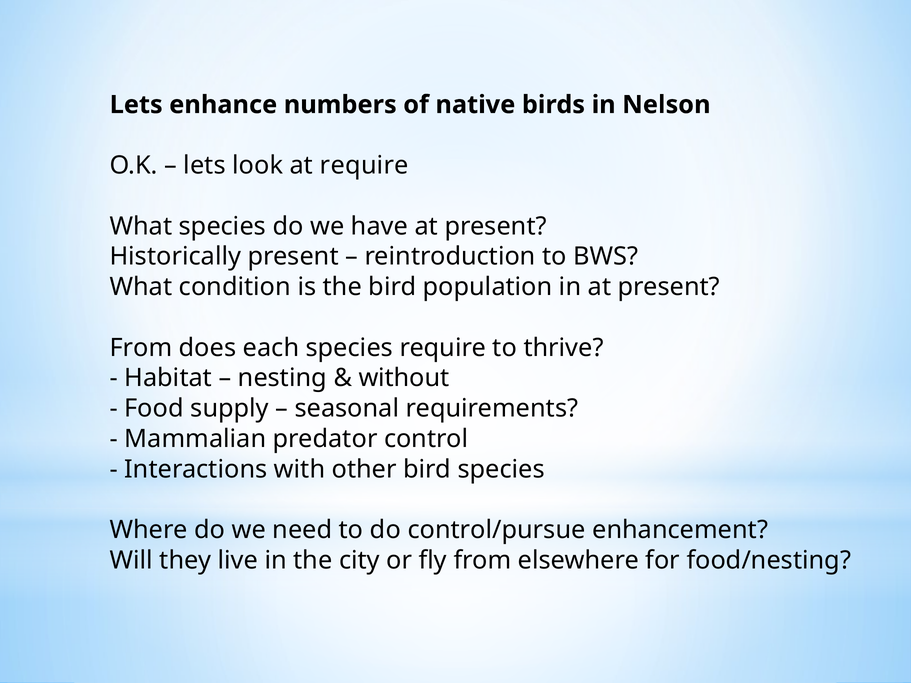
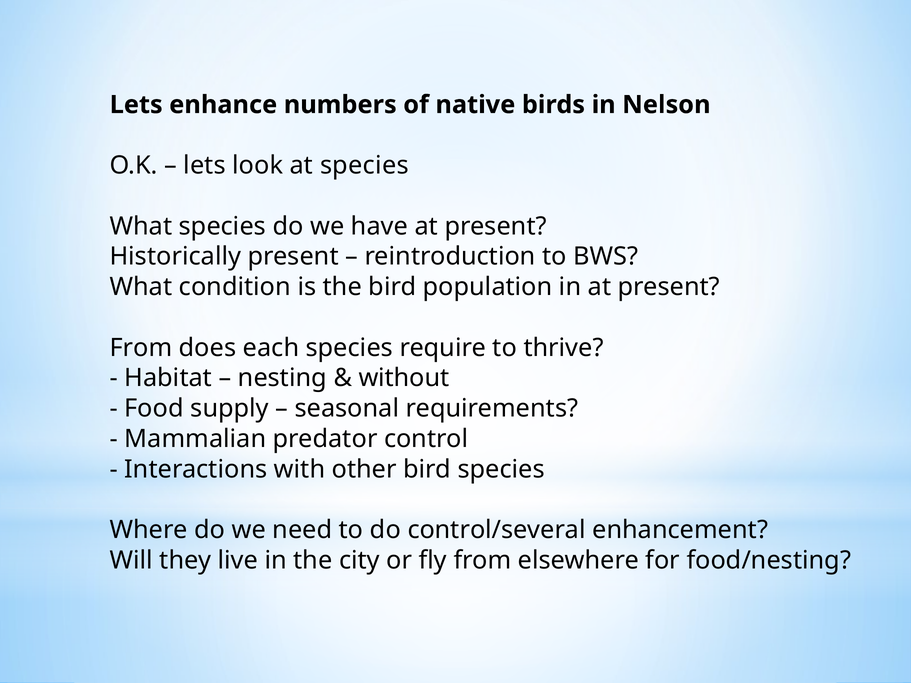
at require: require -> species
control/pursue: control/pursue -> control/several
